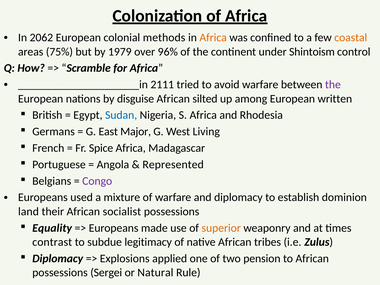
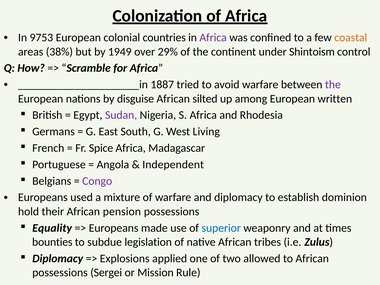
2062: 2062 -> 9753
methods: methods -> countries
Africa at (213, 38) colour: orange -> purple
75%: 75% -> 38%
1979: 1979 -> 1949
96%: 96% -> 29%
2111: 2111 -> 1887
Sudan colour: blue -> purple
Major: Major -> South
Represented: Represented -> Independent
land: land -> hold
socialist: socialist -> pension
superior colour: orange -> blue
contrast: contrast -> bounties
legitimacy: legitimacy -> legislation
pension: pension -> allowed
Natural: Natural -> Mission
